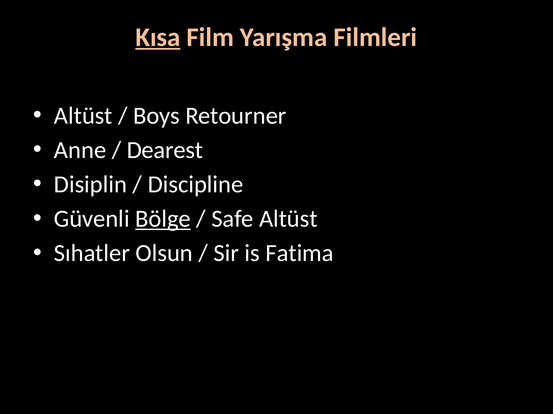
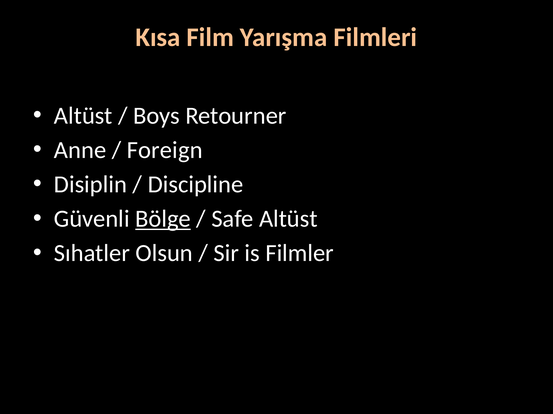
Kısa underline: present -> none
Dearest: Dearest -> Foreign
Fatima: Fatima -> Filmler
